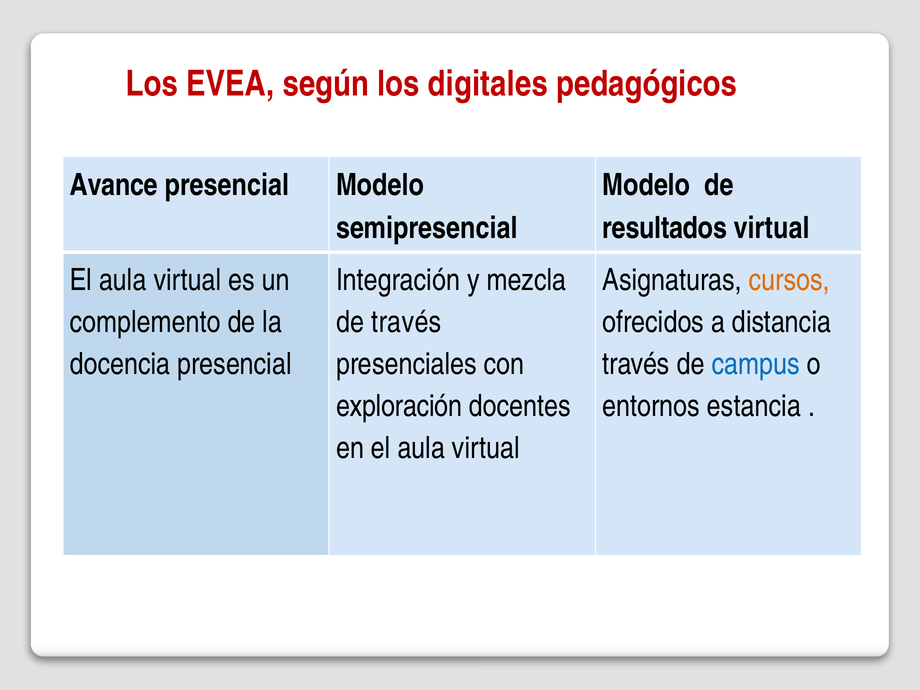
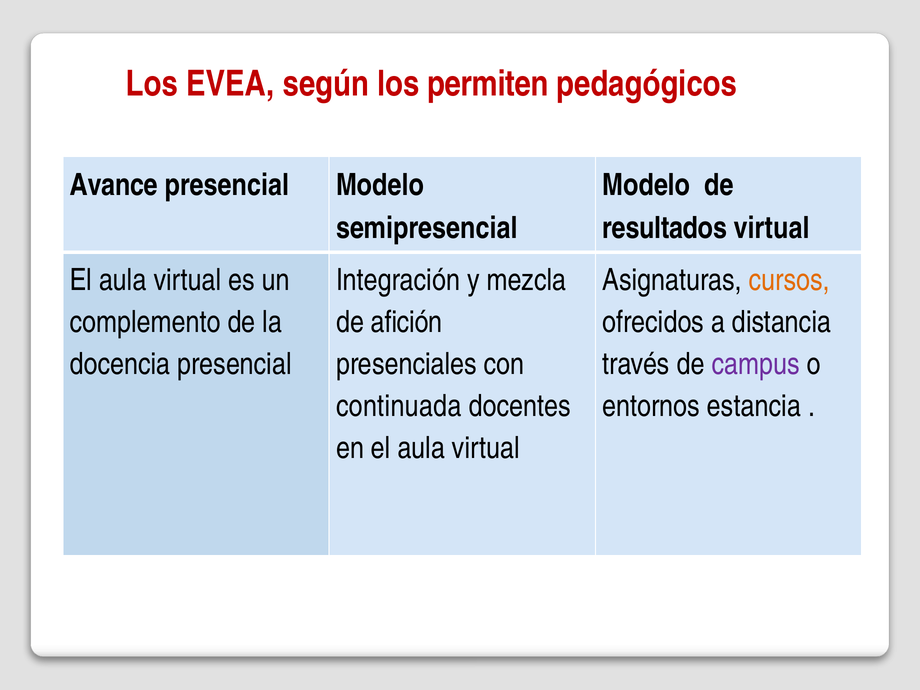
digitales: digitales -> permiten
de través: través -> afición
campus colour: blue -> purple
exploración: exploración -> continuada
